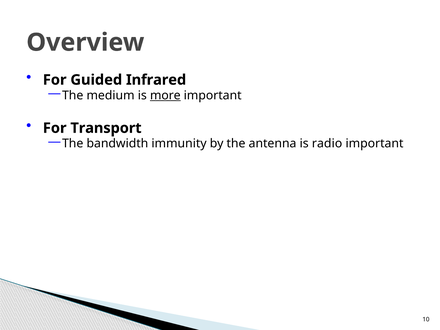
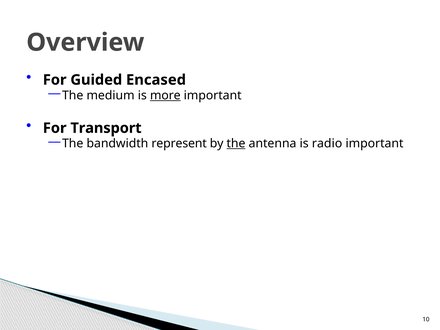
Infrared: Infrared -> Encased
immunity: immunity -> represent
the at (236, 144) underline: none -> present
